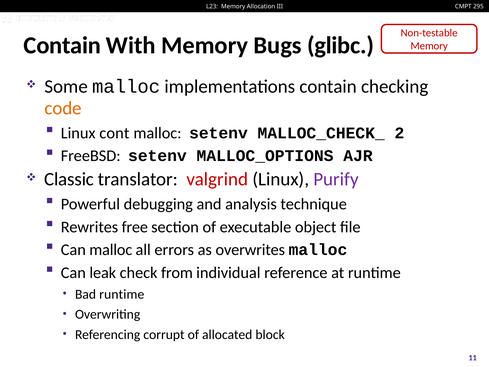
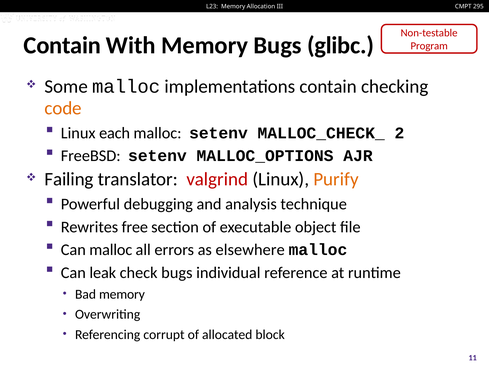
Memory at (429, 46): Memory -> Program
cont: cont -> each
Classic: Classic -> Failing
Purify colour: purple -> orange
overwrites: overwrites -> elsewhere
check from: from -> bugs
Bad runtime: runtime -> memory
